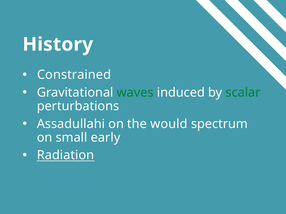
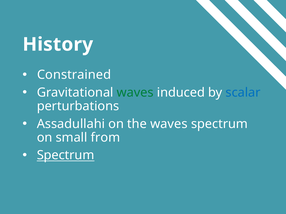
scalar colour: green -> blue
the would: would -> waves
early: early -> from
Radiation at (65, 156): Radiation -> Spectrum
